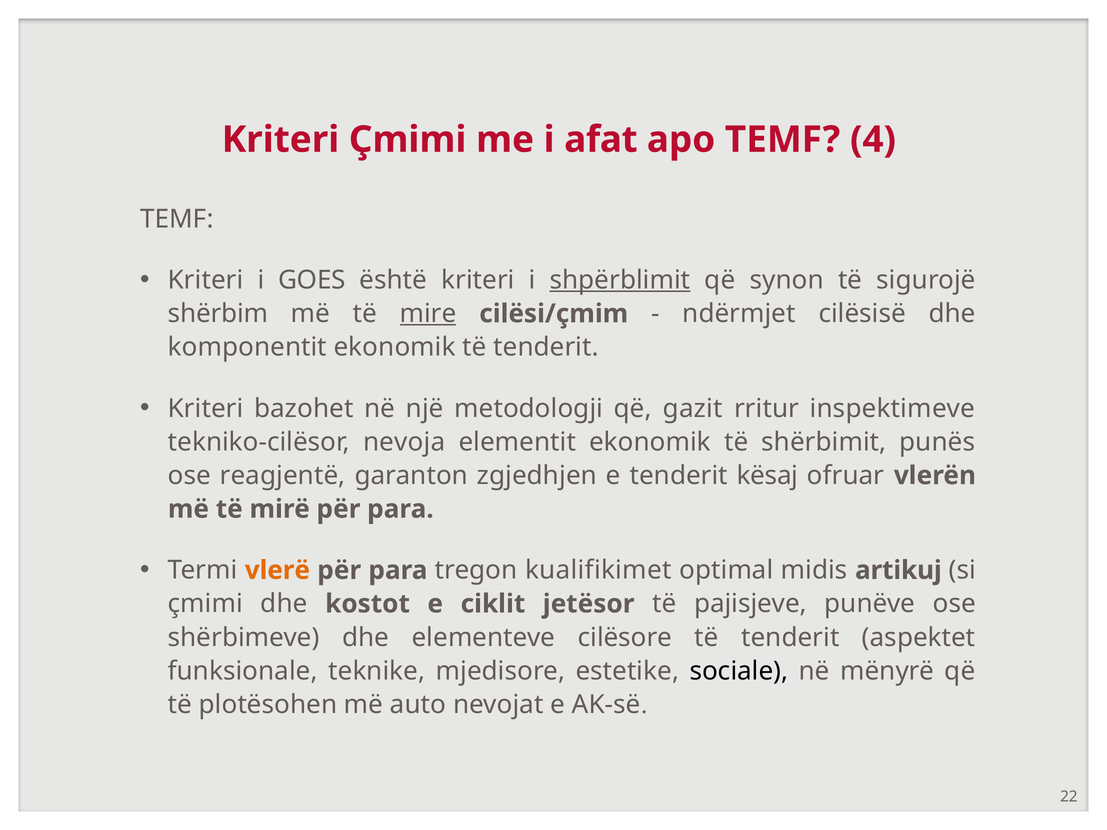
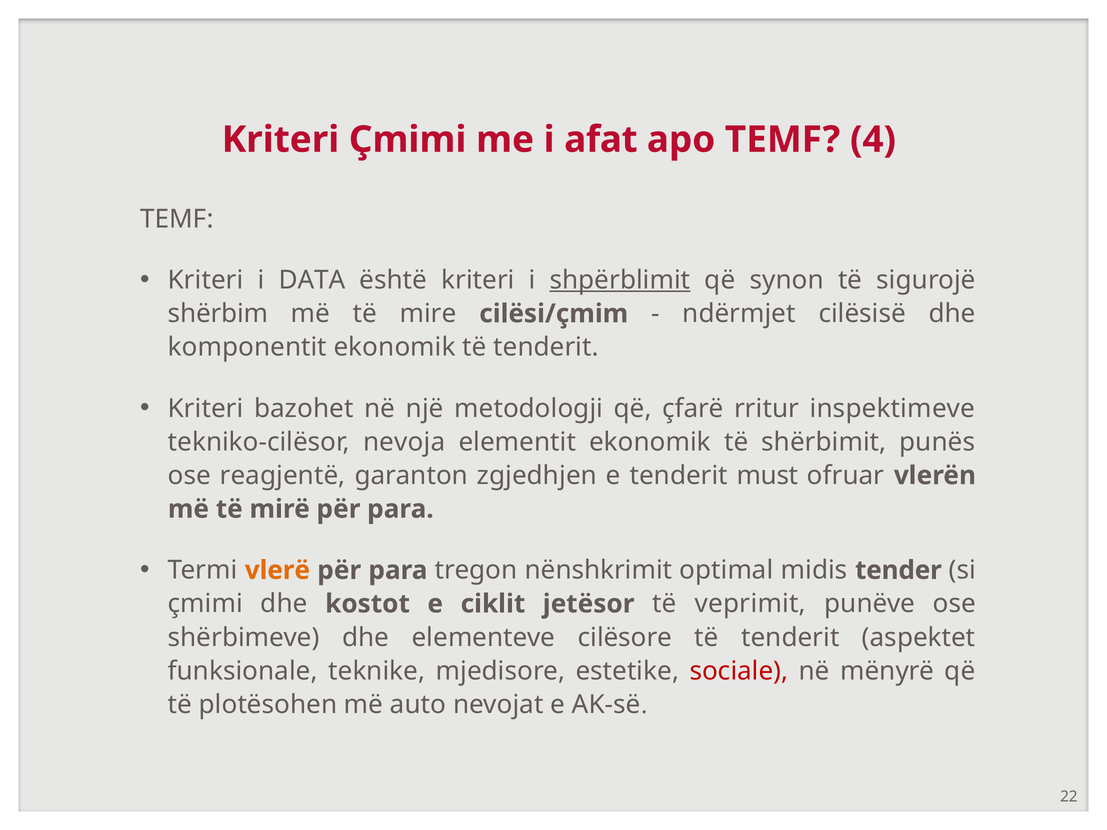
GOES: GOES -> DATA
mire underline: present -> none
gazit: gazit -> çfarë
kësaj: kësaj -> must
kualifikimet: kualifikimet -> nënshkrimit
artikuj: artikuj -> tender
pajisjeve: pajisjeve -> veprimit
sociale colour: black -> red
